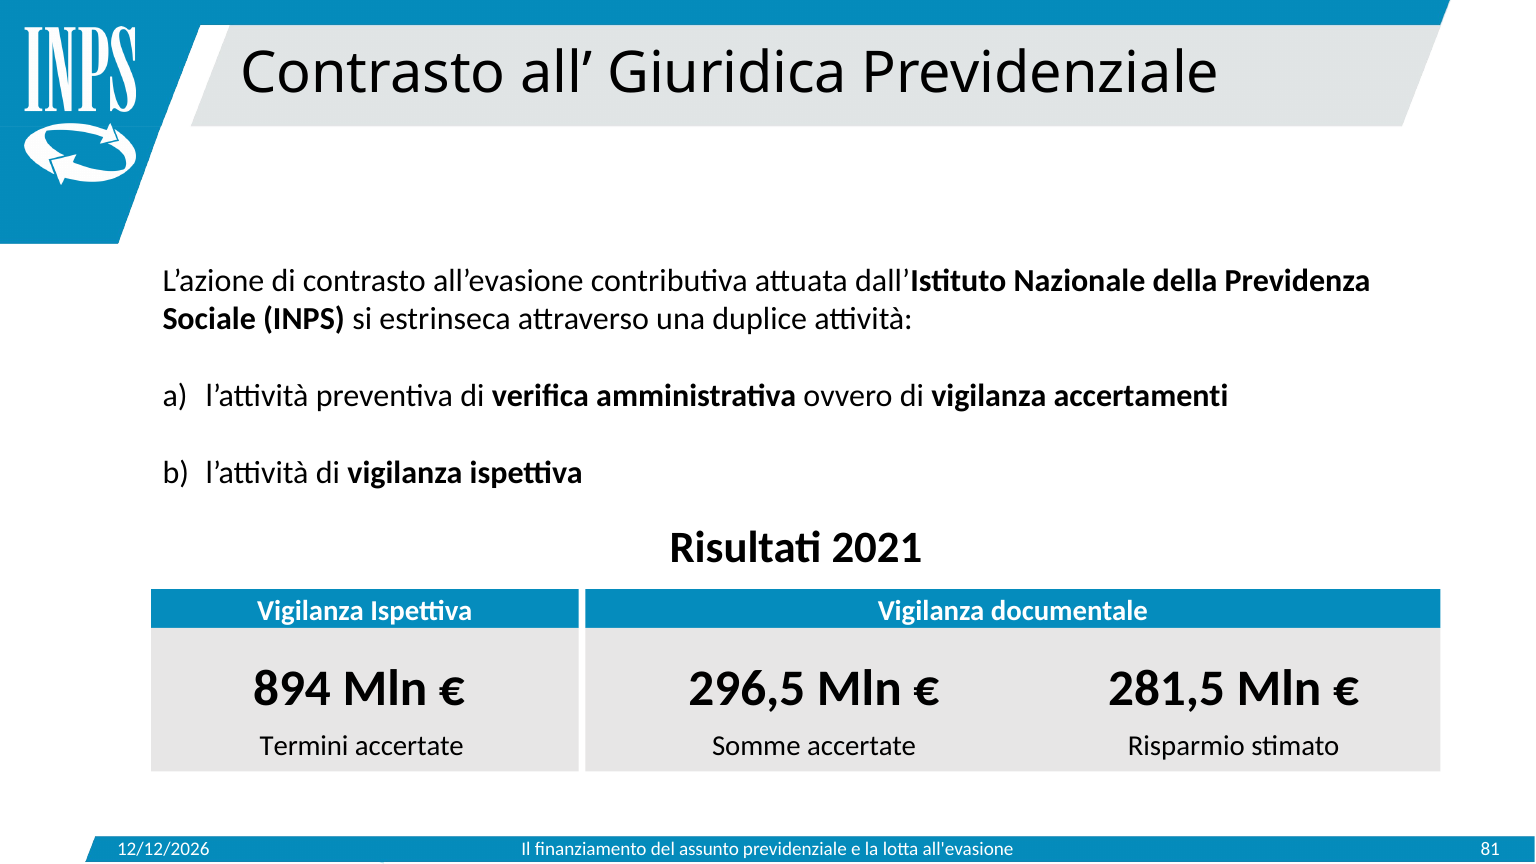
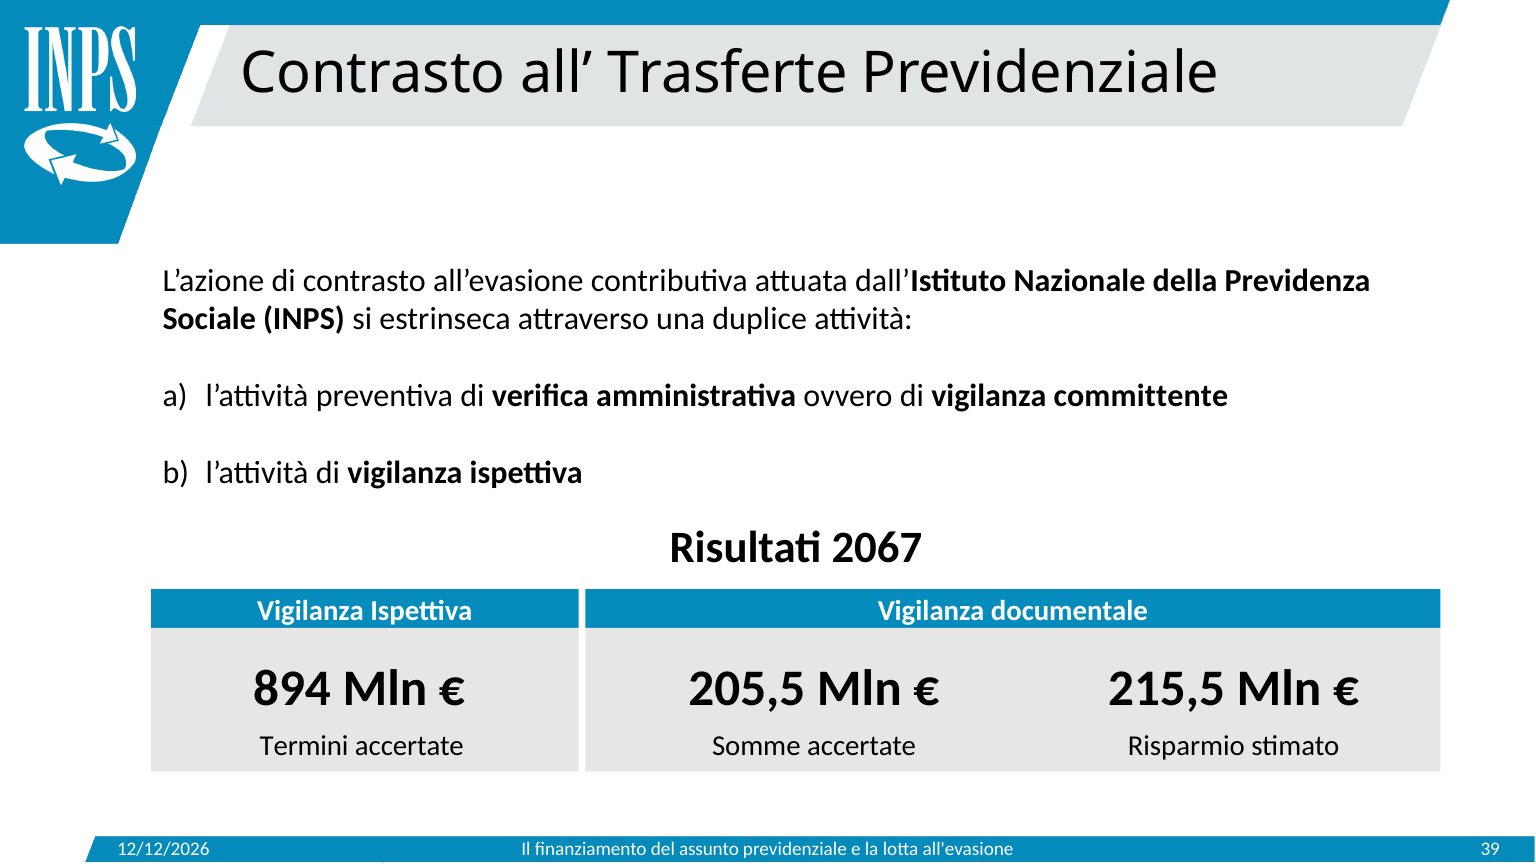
Giuridica: Giuridica -> Trasferte
accertamenti: accertamenti -> committente
2021: 2021 -> 2067
296,5: 296,5 -> 205,5
281,5: 281,5 -> 215,5
81: 81 -> 39
